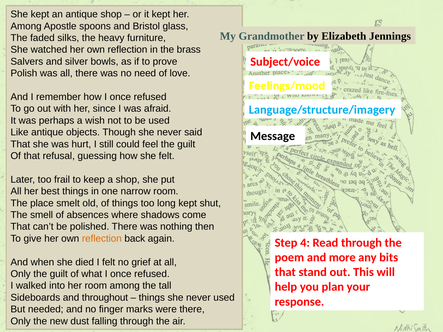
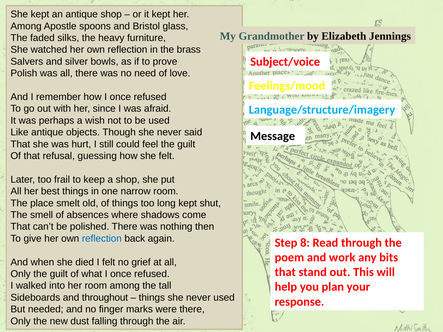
reflection at (102, 239) colour: orange -> blue
4: 4 -> 8
more: more -> work
